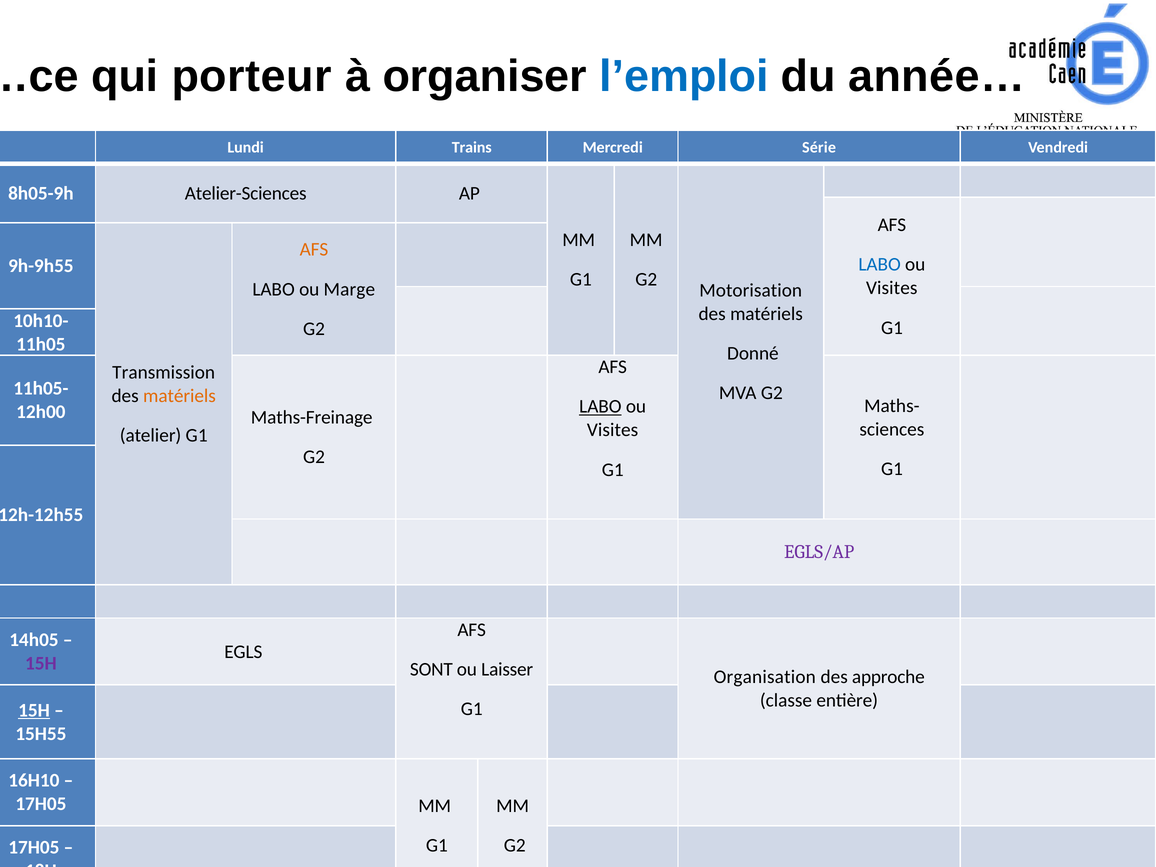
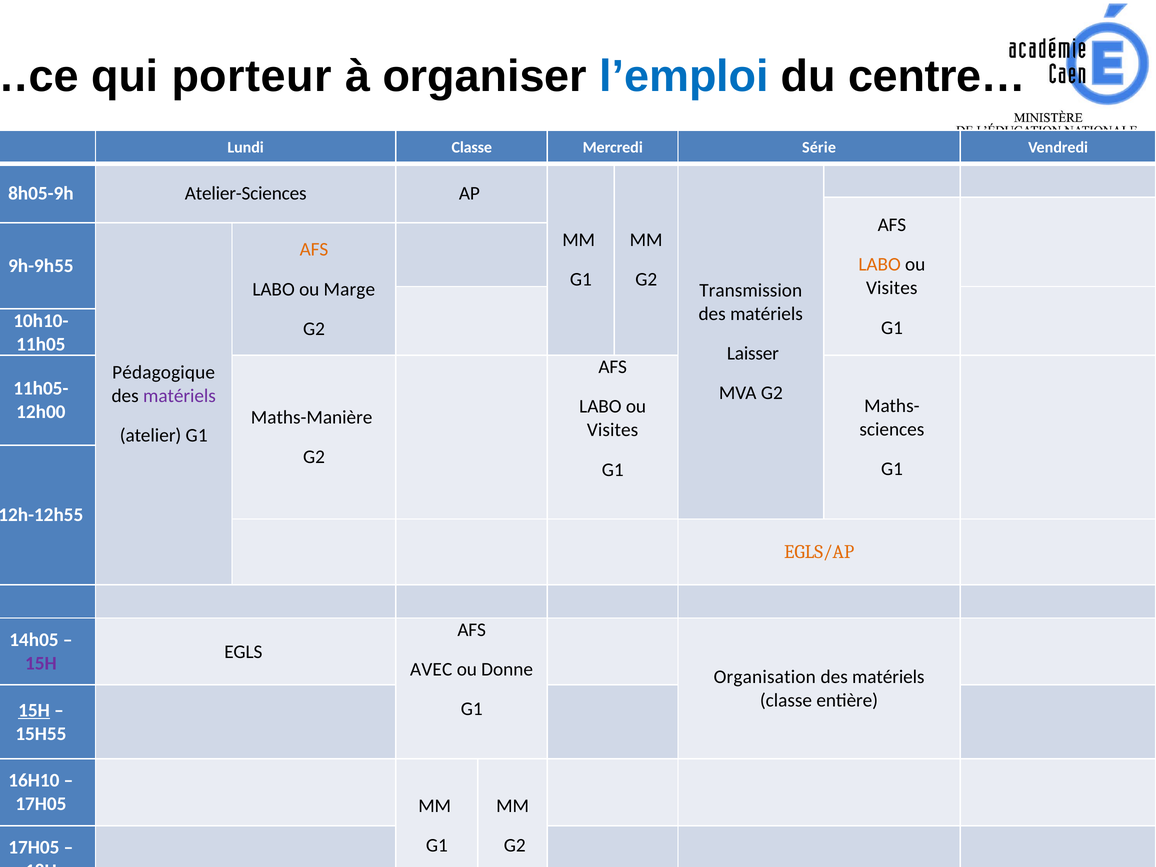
année…: année… -> centre…
Lundi Trains: Trains -> Classe
LABO at (880, 265) colour: blue -> orange
Motorisation: Motorisation -> Transmission
Donné: Donné -> Laisser
Transmission: Transmission -> Pédagogique
matériels at (179, 396) colour: orange -> purple
LABO at (600, 407) underline: present -> none
Maths-Freinage: Maths-Freinage -> Maths-Manière
EGLS/AP colour: purple -> orange
SONT: SONT -> AVEC
Laisser: Laisser -> Donne
approche at (888, 677): approche -> matériels
